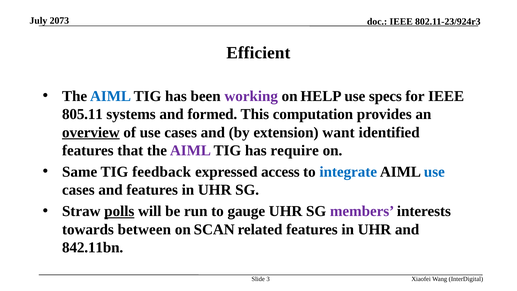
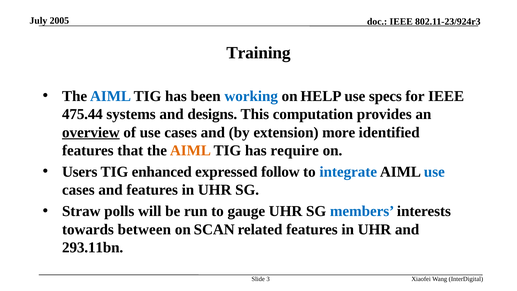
2073: 2073 -> 2005
Efficient: Efficient -> Training
working colour: purple -> blue
805.11: 805.11 -> 475.44
formed: formed -> designs
want: want -> more
AIML at (190, 150) colour: purple -> orange
Same: Same -> Users
feedback: feedback -> enhanced
access: access -> follow
polls underline: present -> none
members colour: purple -> blue
842.11bn: 842.11bn -> 293.11bn
